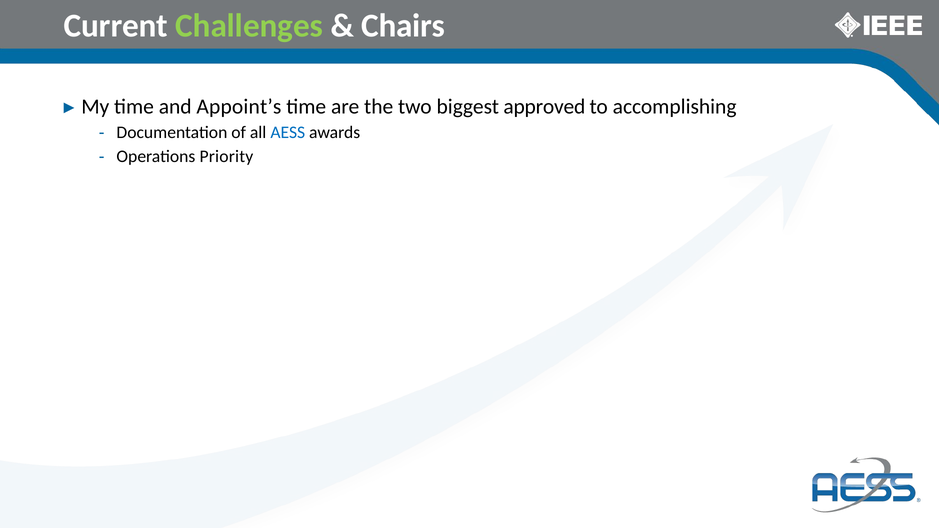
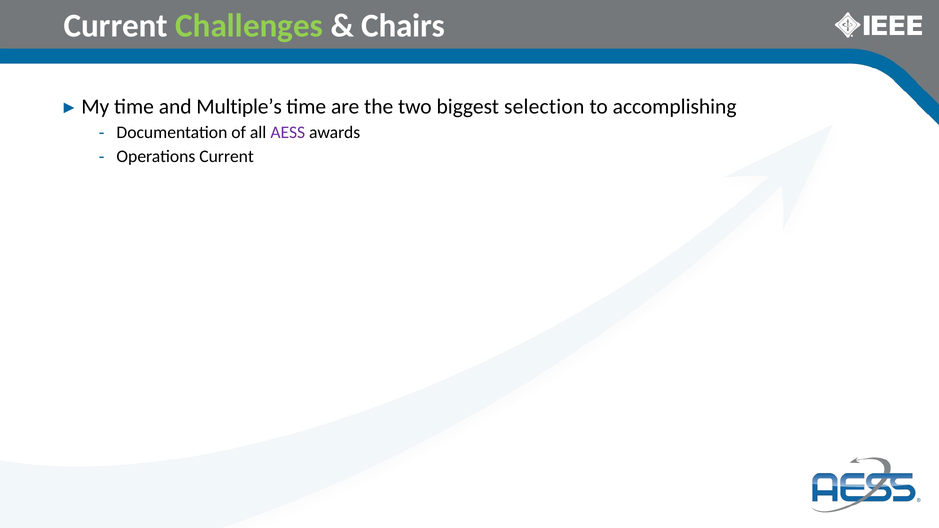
Appoint’s: Appoint’s -> Multiple’s
approved: approved -> selection
AESS colour: blue -> purple
Operations Priority: Priority -> Current
